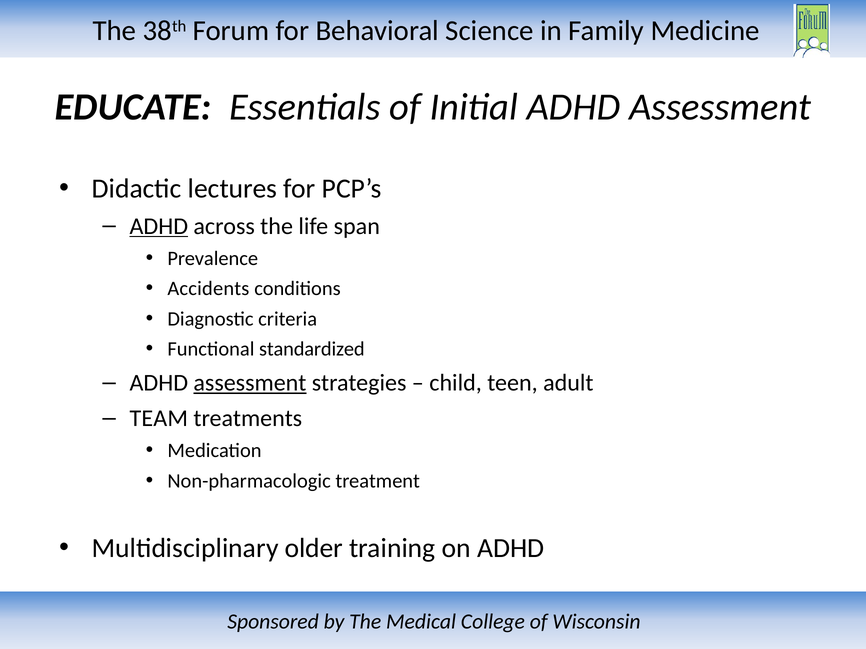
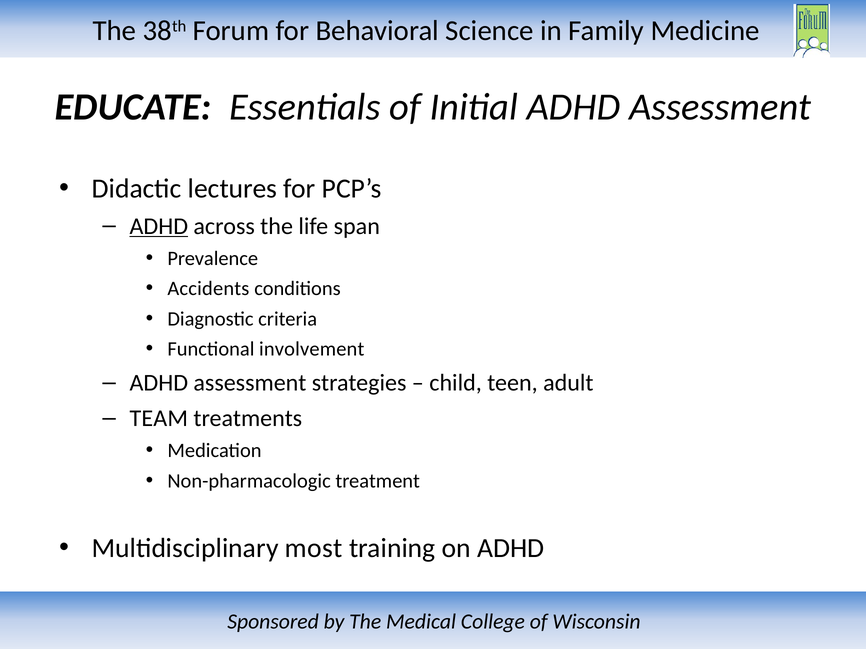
standardized: standardized -> involvement
assessment at (250, 383) underline: present -> none
older: older -> most
